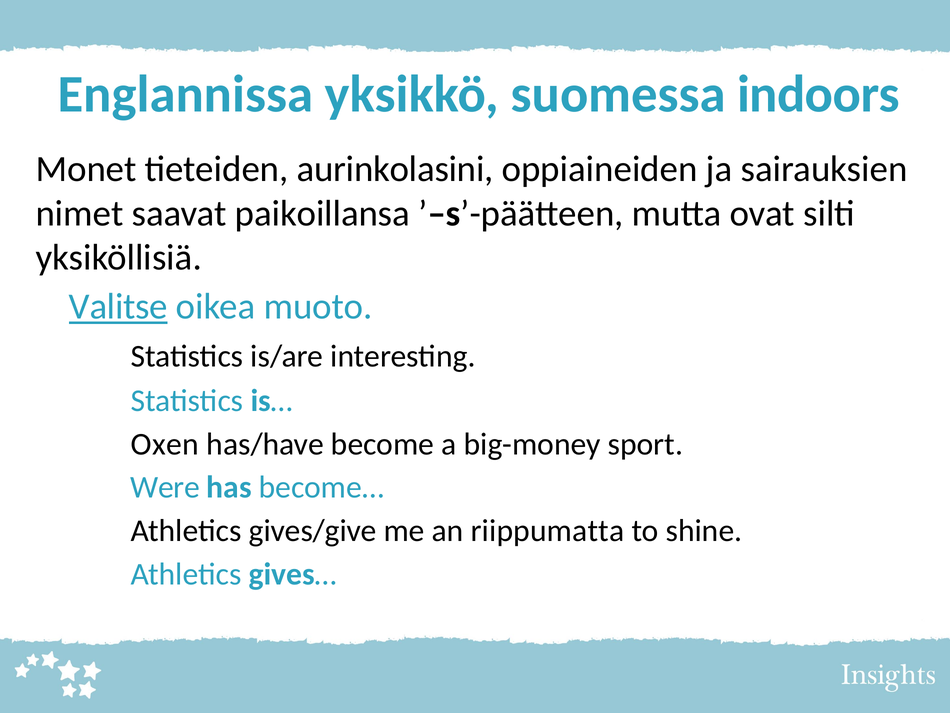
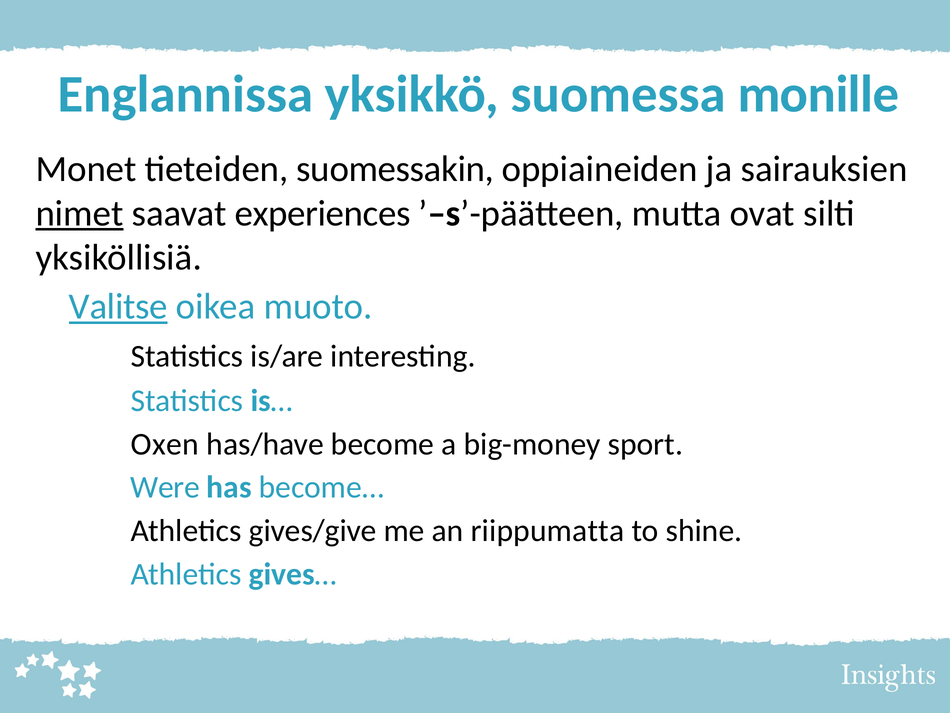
indoors: indoors -> monille
aurinkolasini: aurinkolasini -> suomessakin
nimet underline: none -> present
paikoillansa: paikoillansa -> experiences
